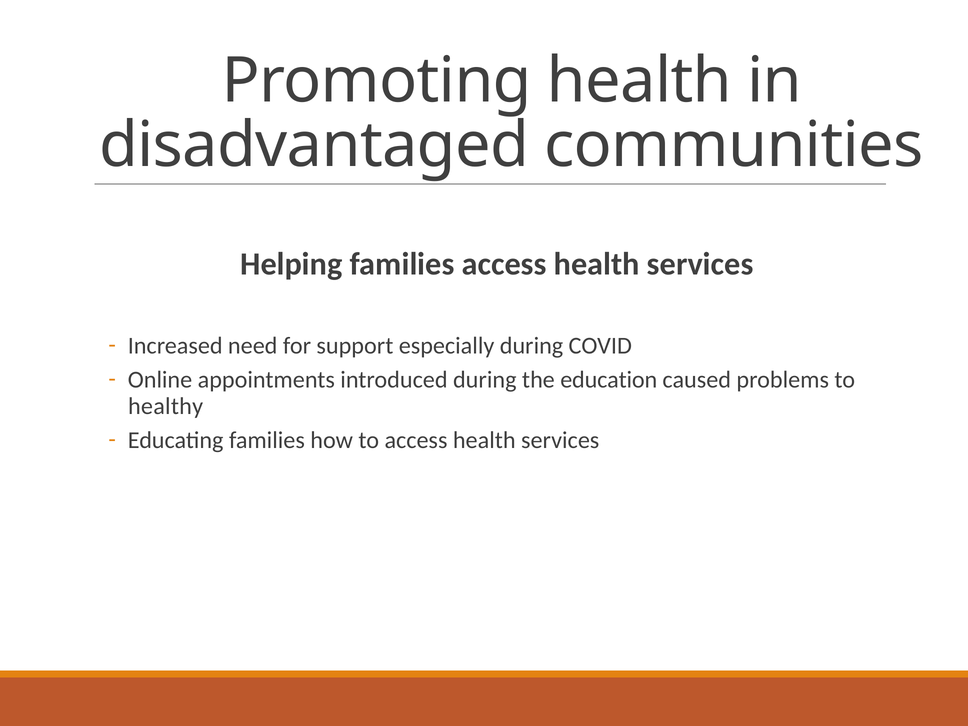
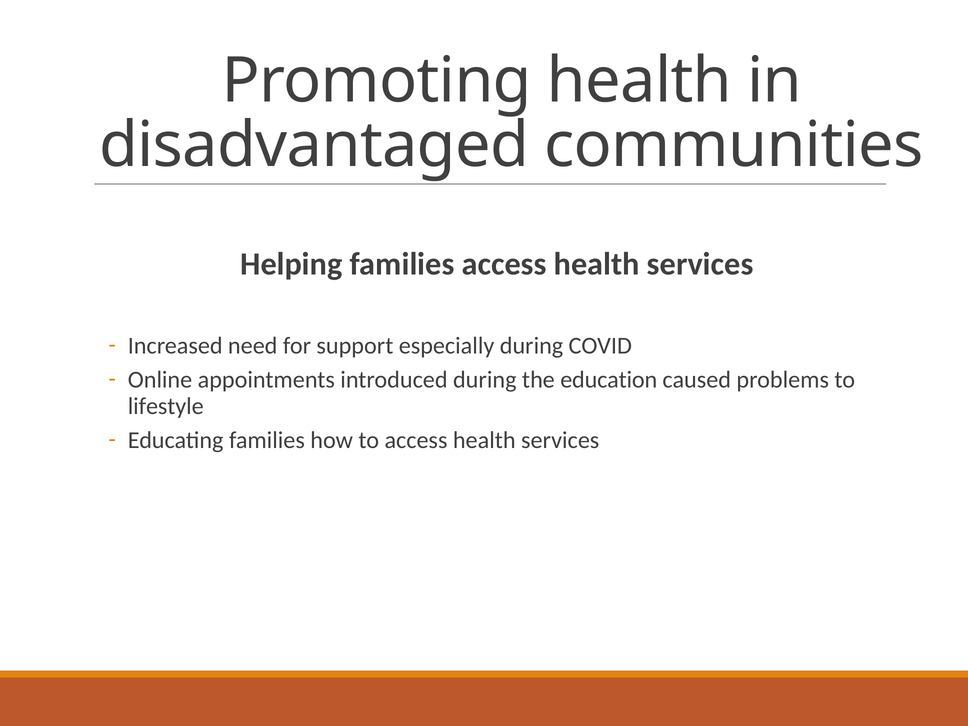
healthy: healthy -> lifestyle
